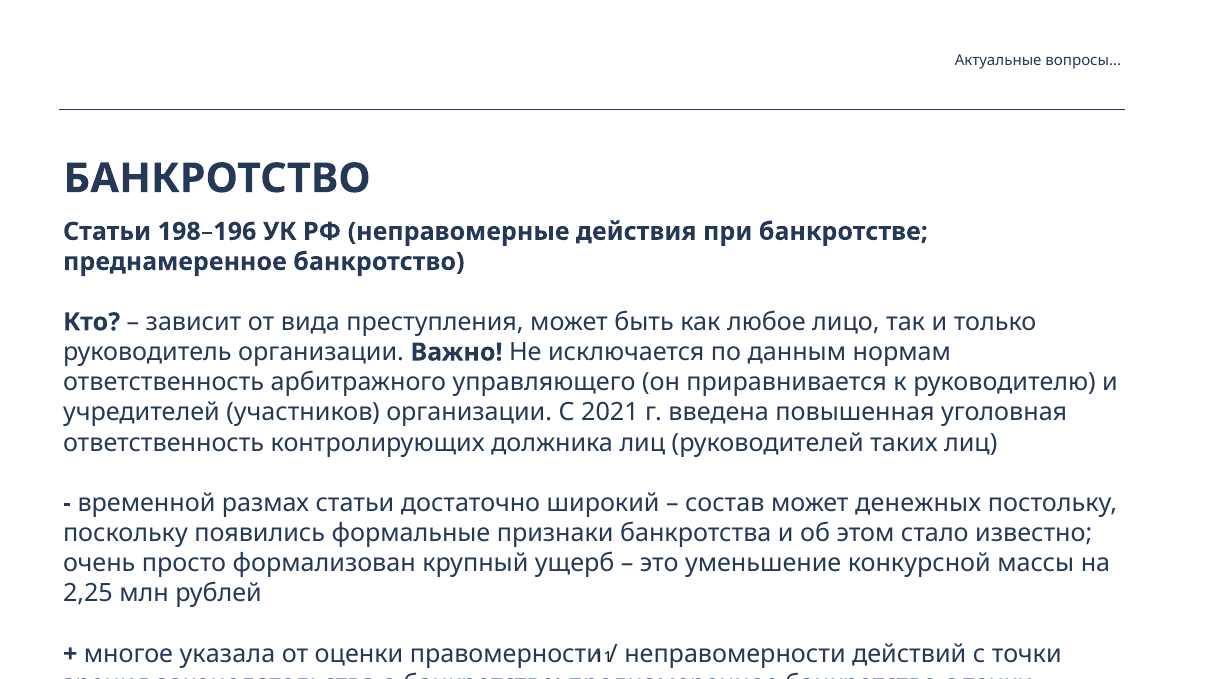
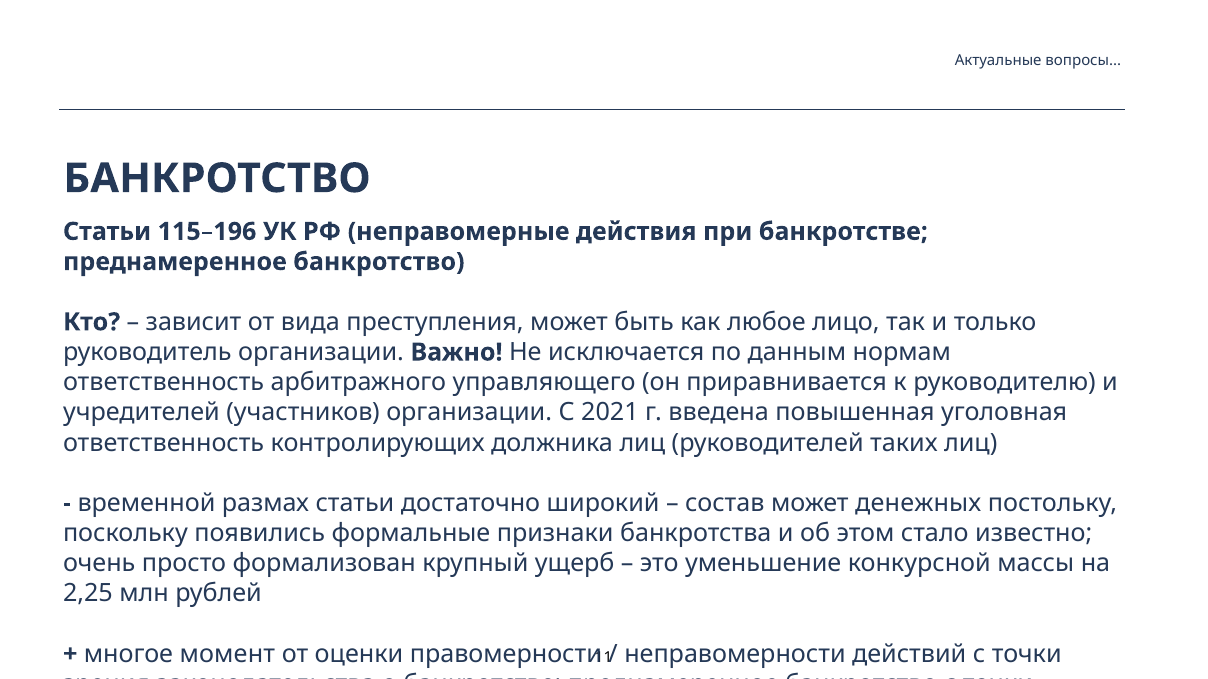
198–196: 198–196 -> 115–196
указала: указала -> момент
